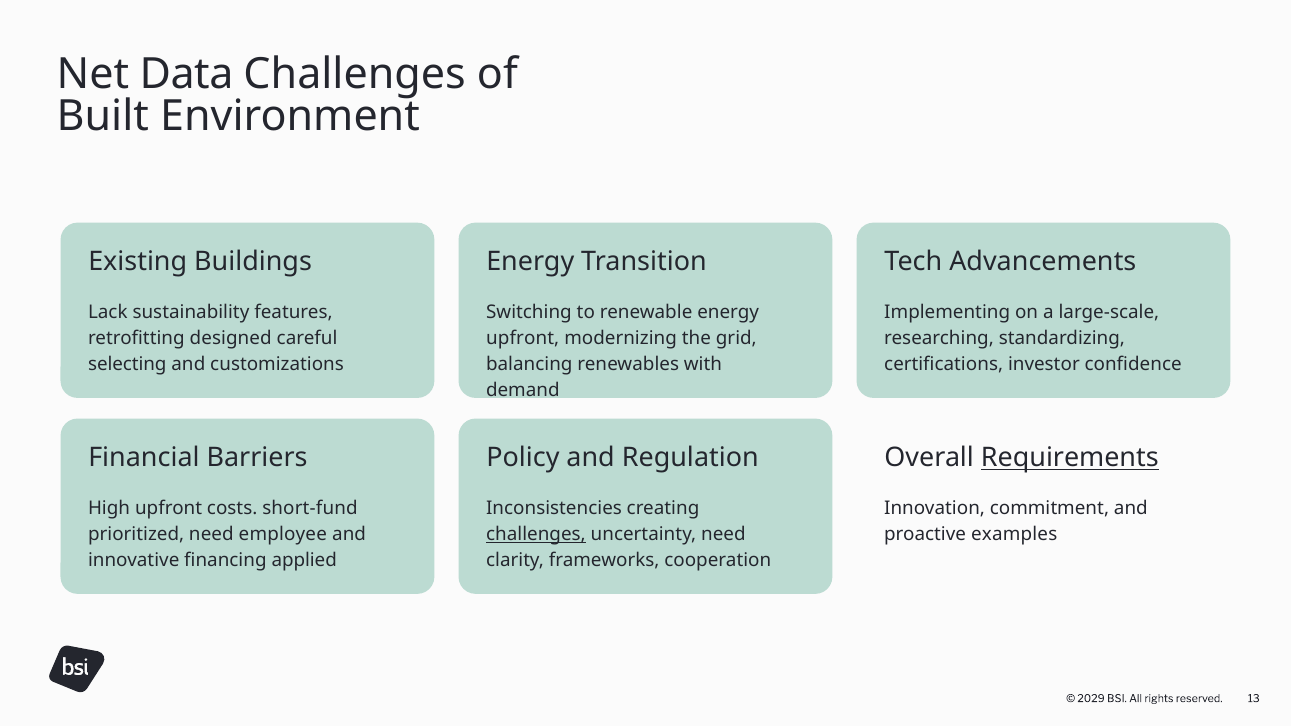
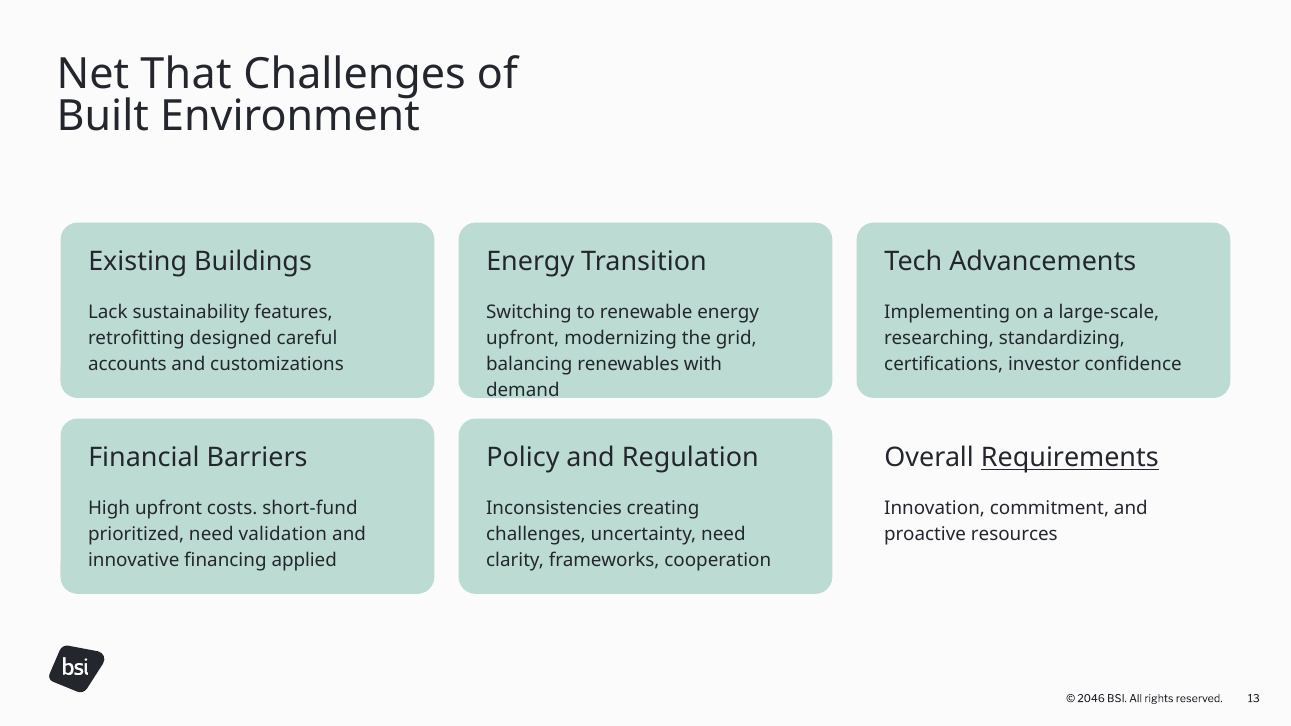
Data: Data -> That
selecting: selecting -> accounts
employee: employee -> validation
challenges at (536, 535) underline: present -> none
examples: examples -> resources
2029: 2029 -> 2046
